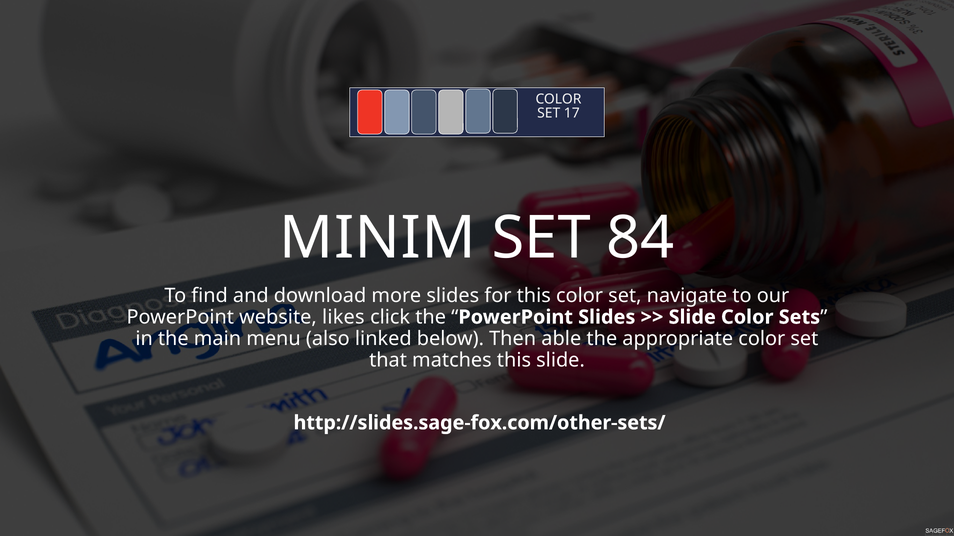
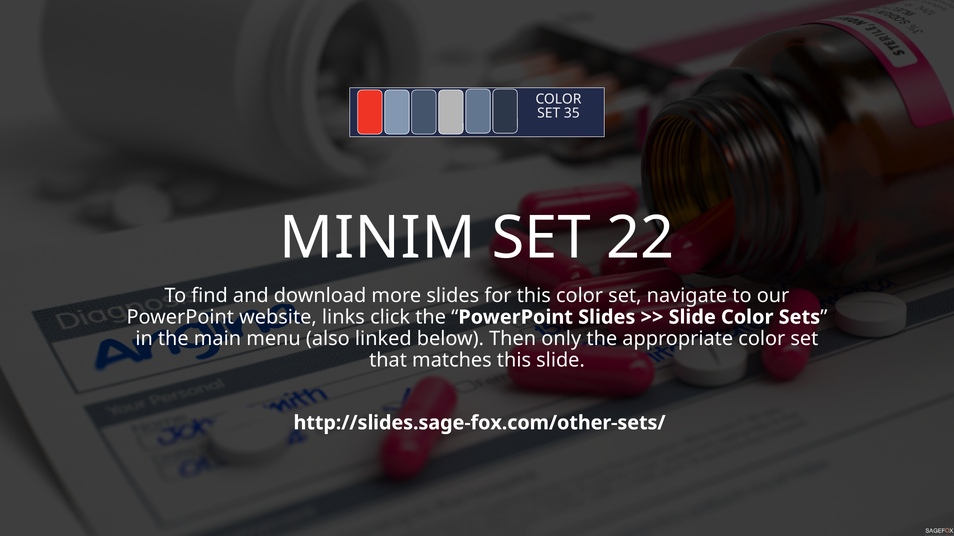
17: 17 -> 35
84: 84 -> 22
likes: likes -> links
able: able -> only
